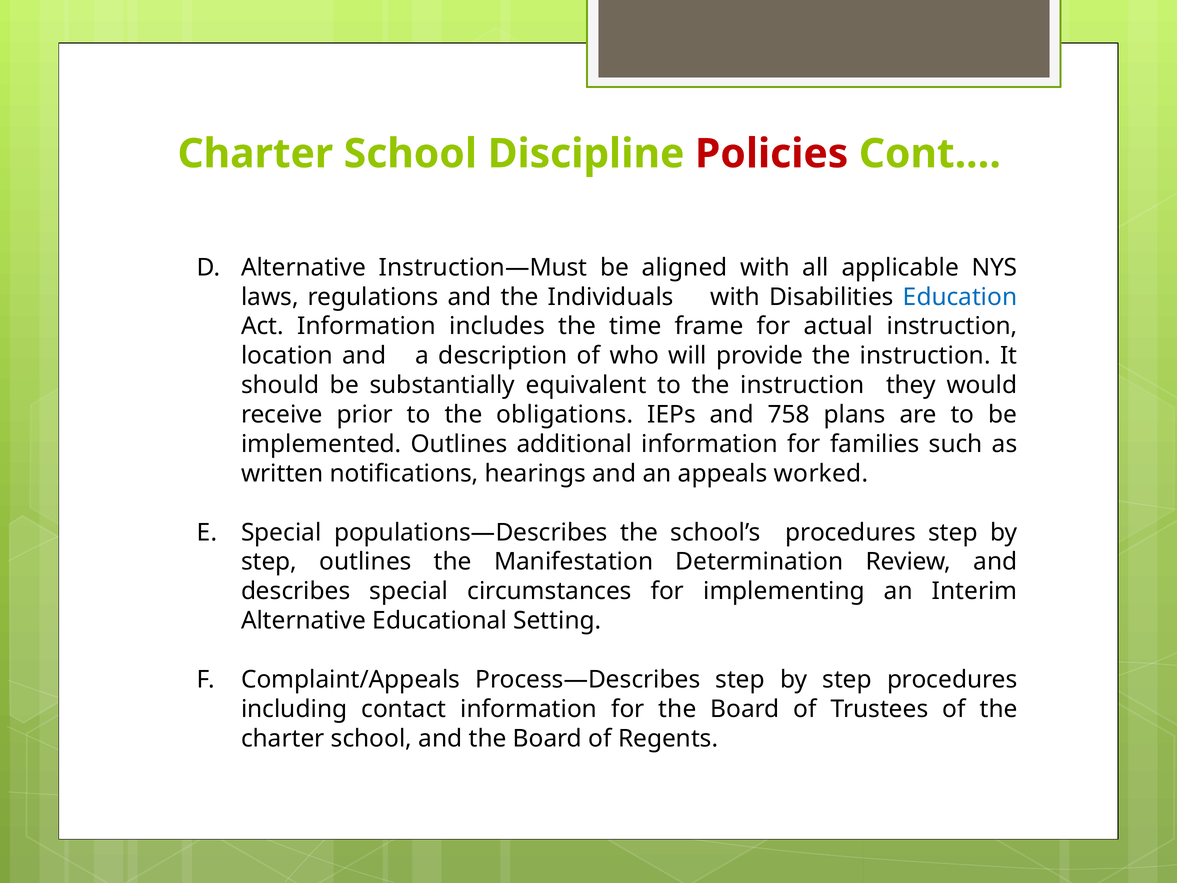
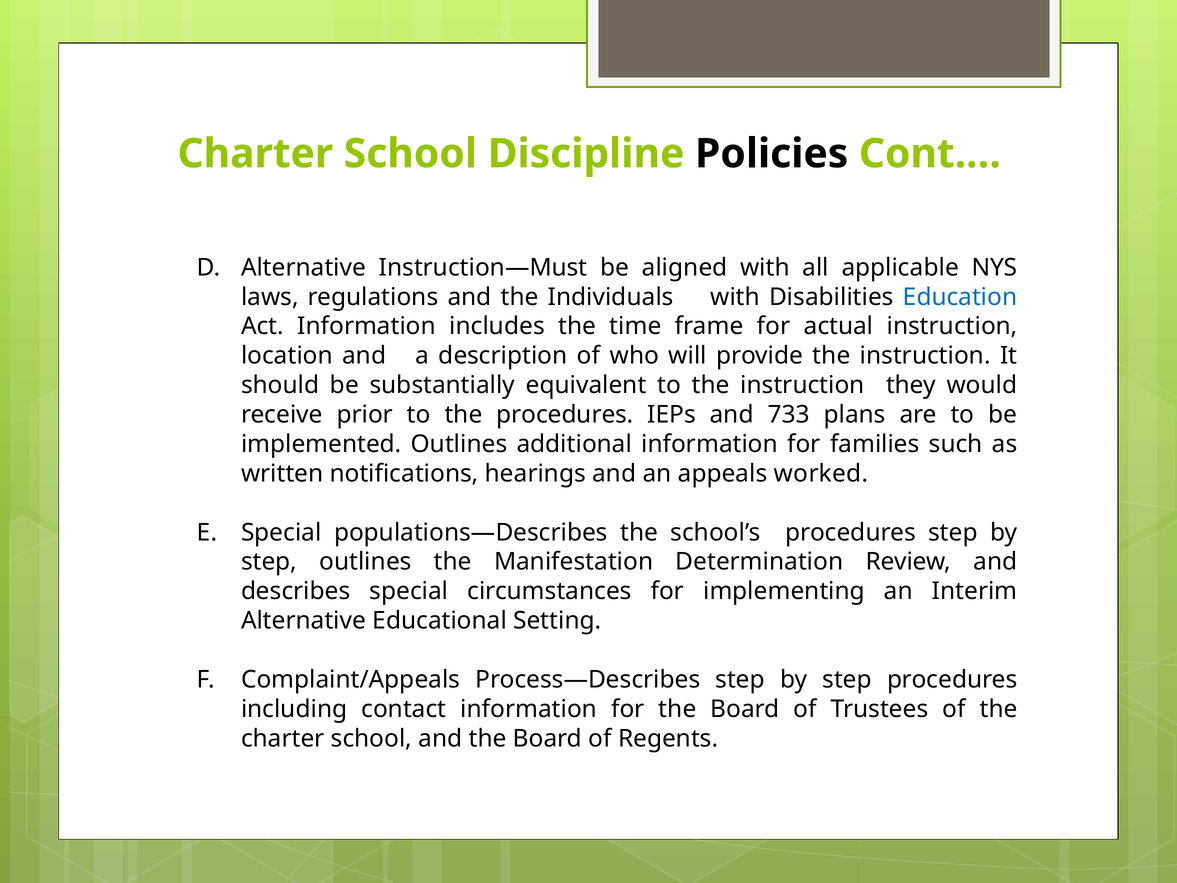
Policies colour: red -> black
the obligations: obligations -> procedures
758: 758 -> 733
